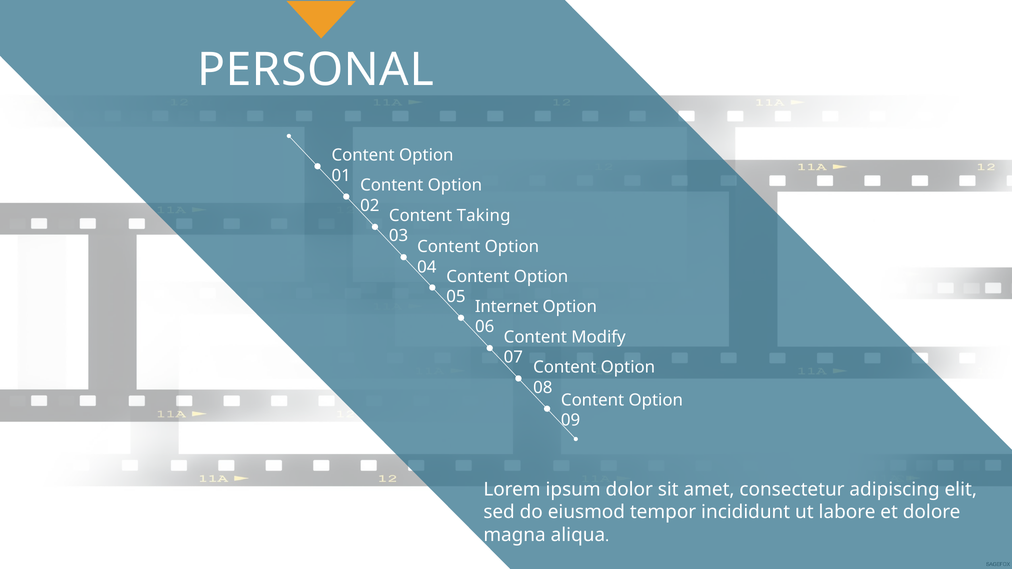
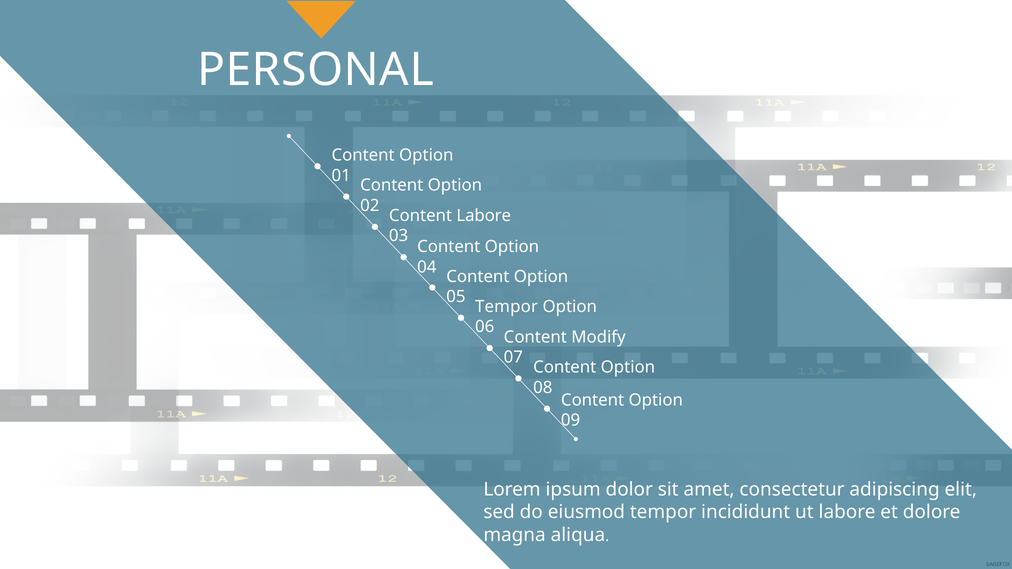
Content Taking: Taking -> Labore
Internet at (507, 307): Internet -> Tempor
